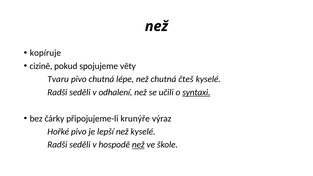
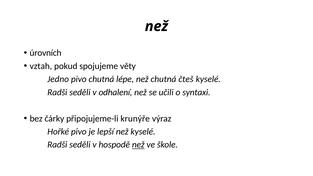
kopíruje: kopíruje -> úrovních
cizině: cizině -> vztah
Tvaru: Tvaru -> Jedno
syntaxi underline: present -> none
